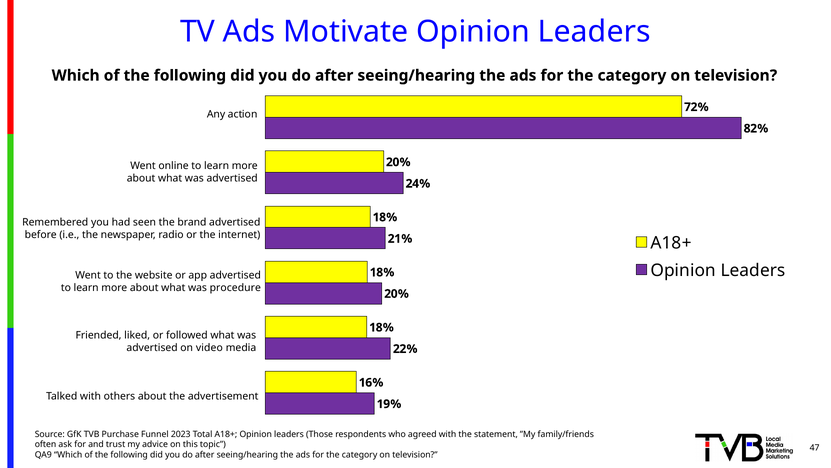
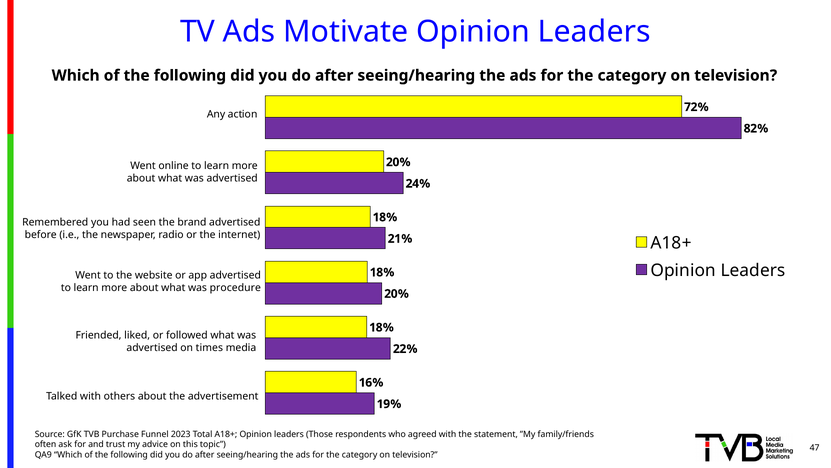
video: video -> times
